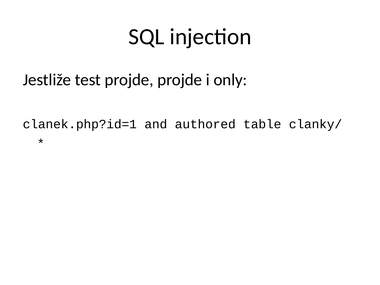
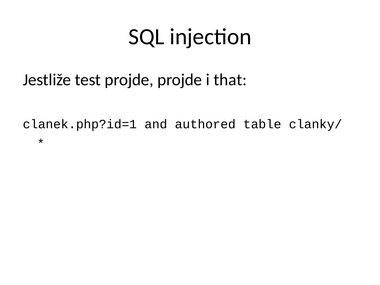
only: only -> that
